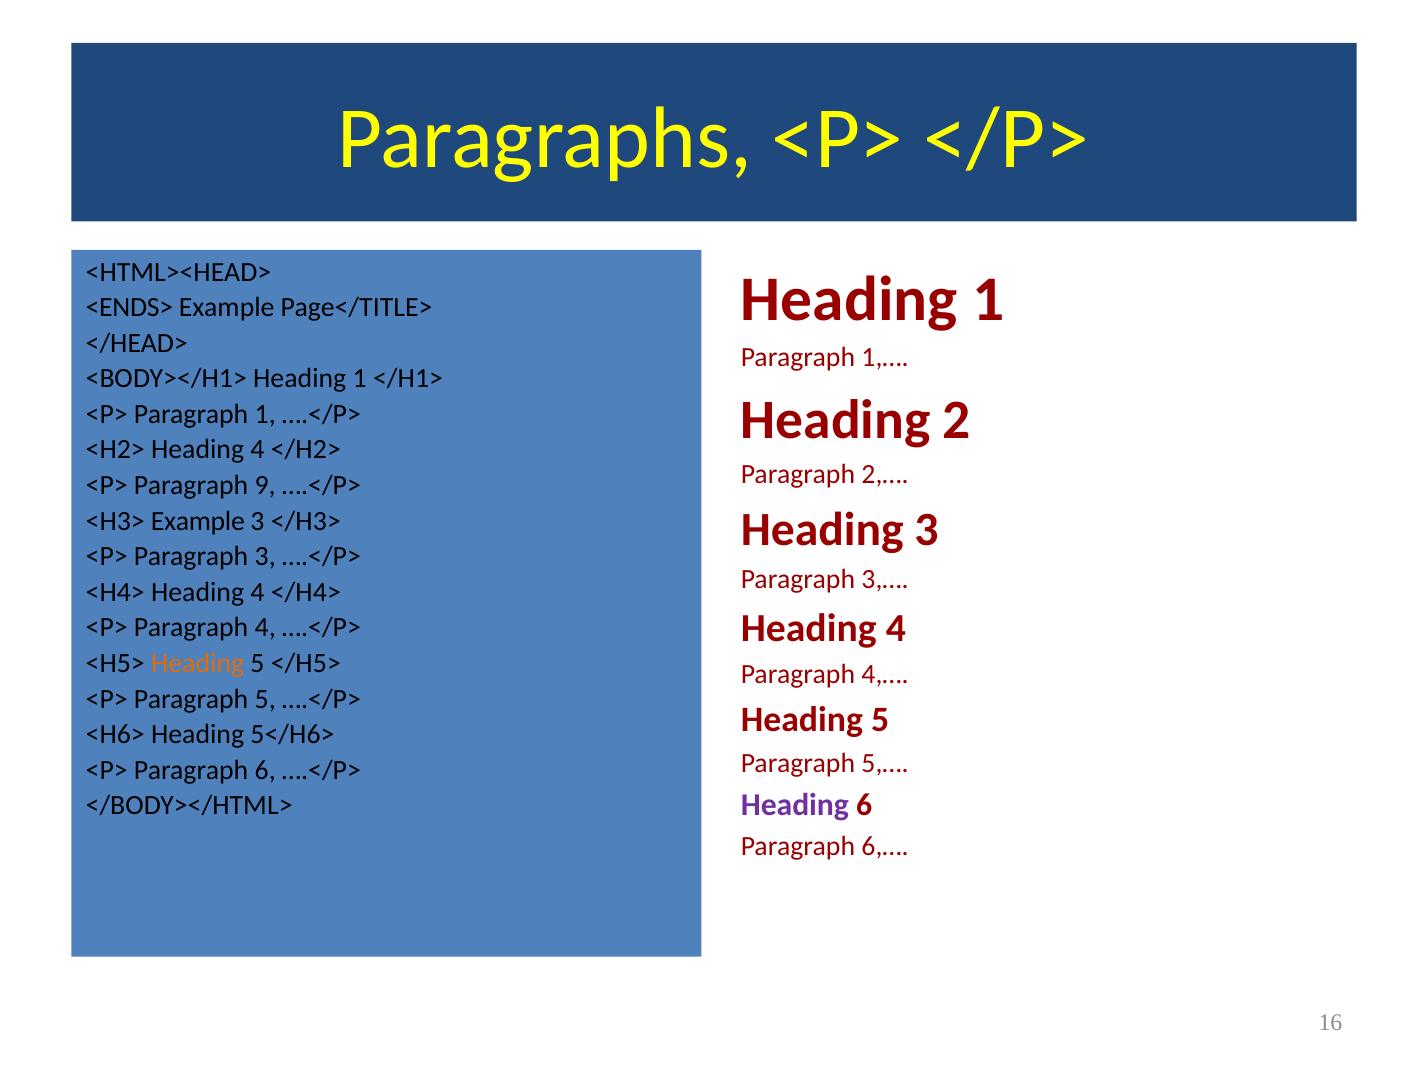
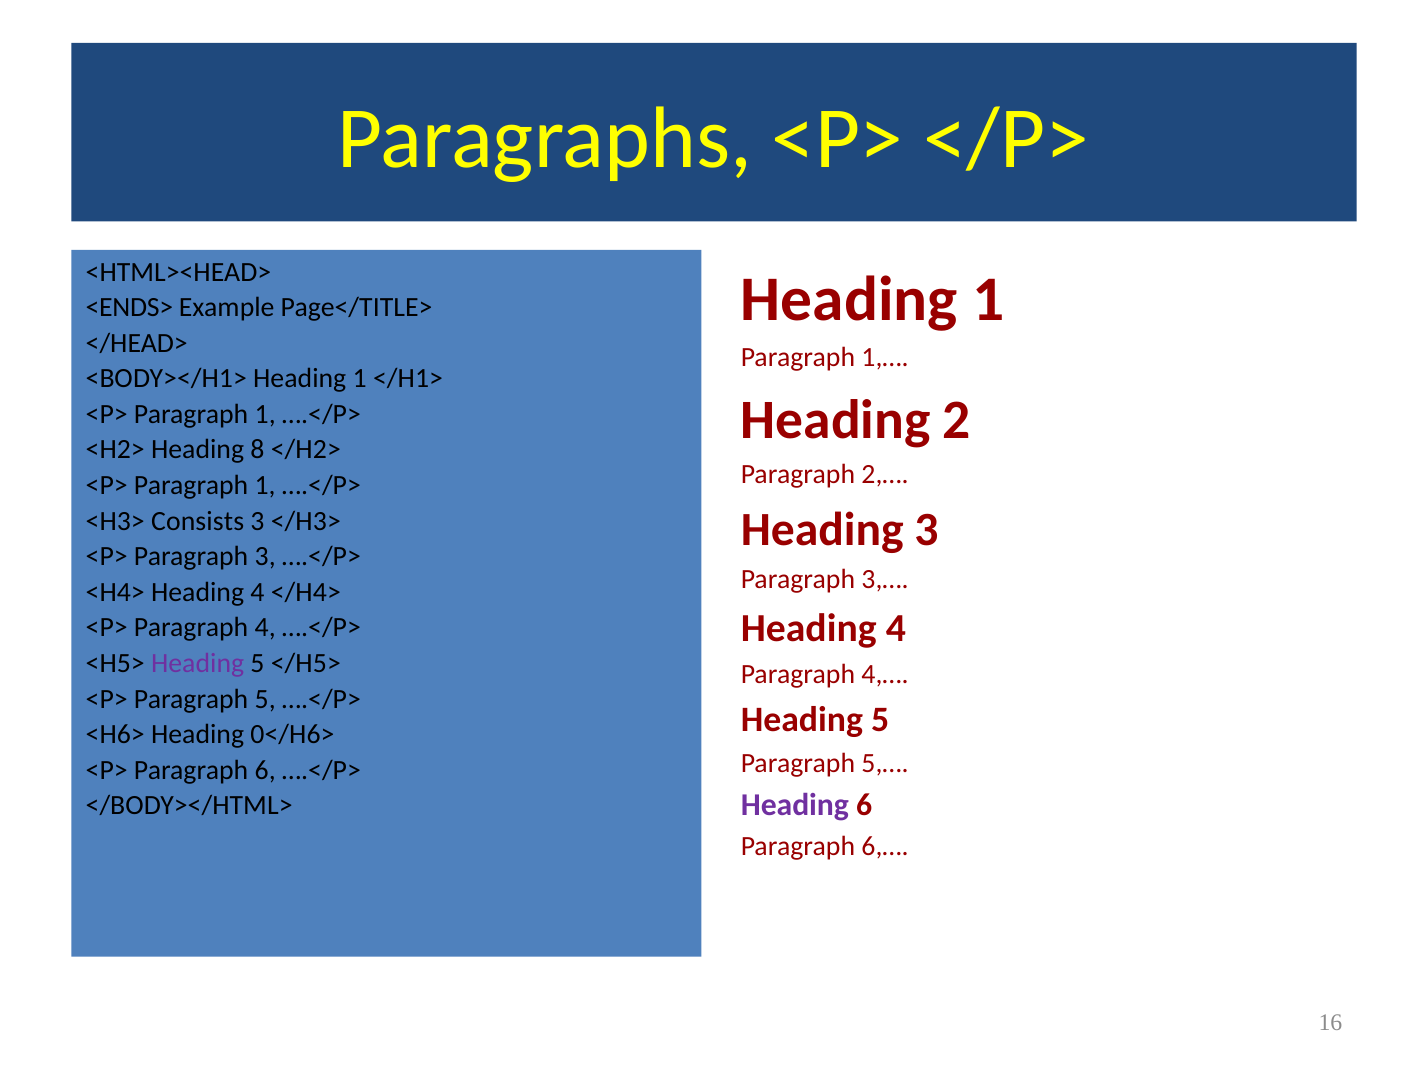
<H2> Heading 4: 4 -> 8
9 at (265, 485): 9 -> 1
<H3> Example: Example -> Consists
Heading at (198, 663) colour: orange -> purple
5</H6>: 5</H6> -> 0</H6>
